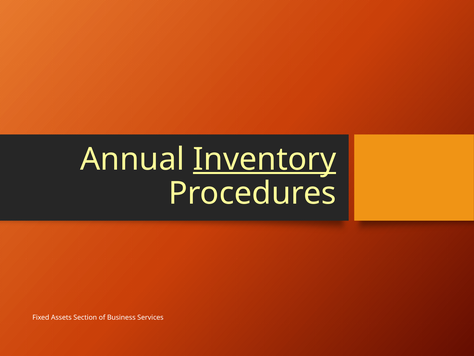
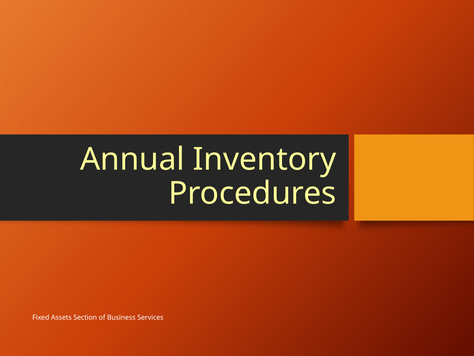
Inventory underline: present -> none
